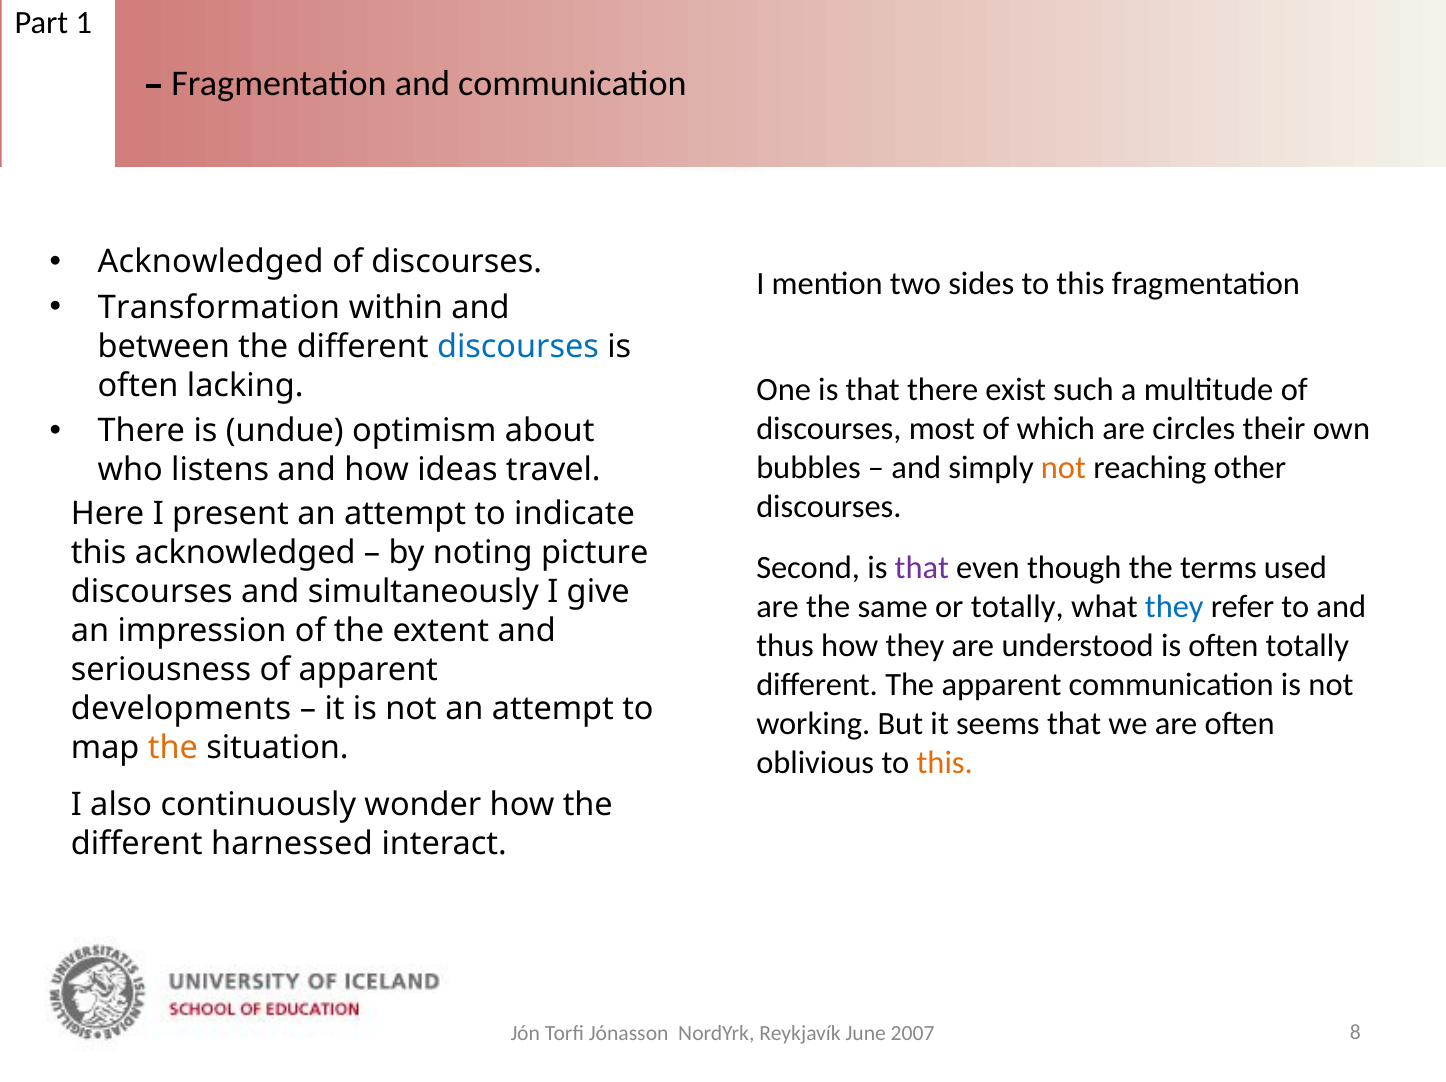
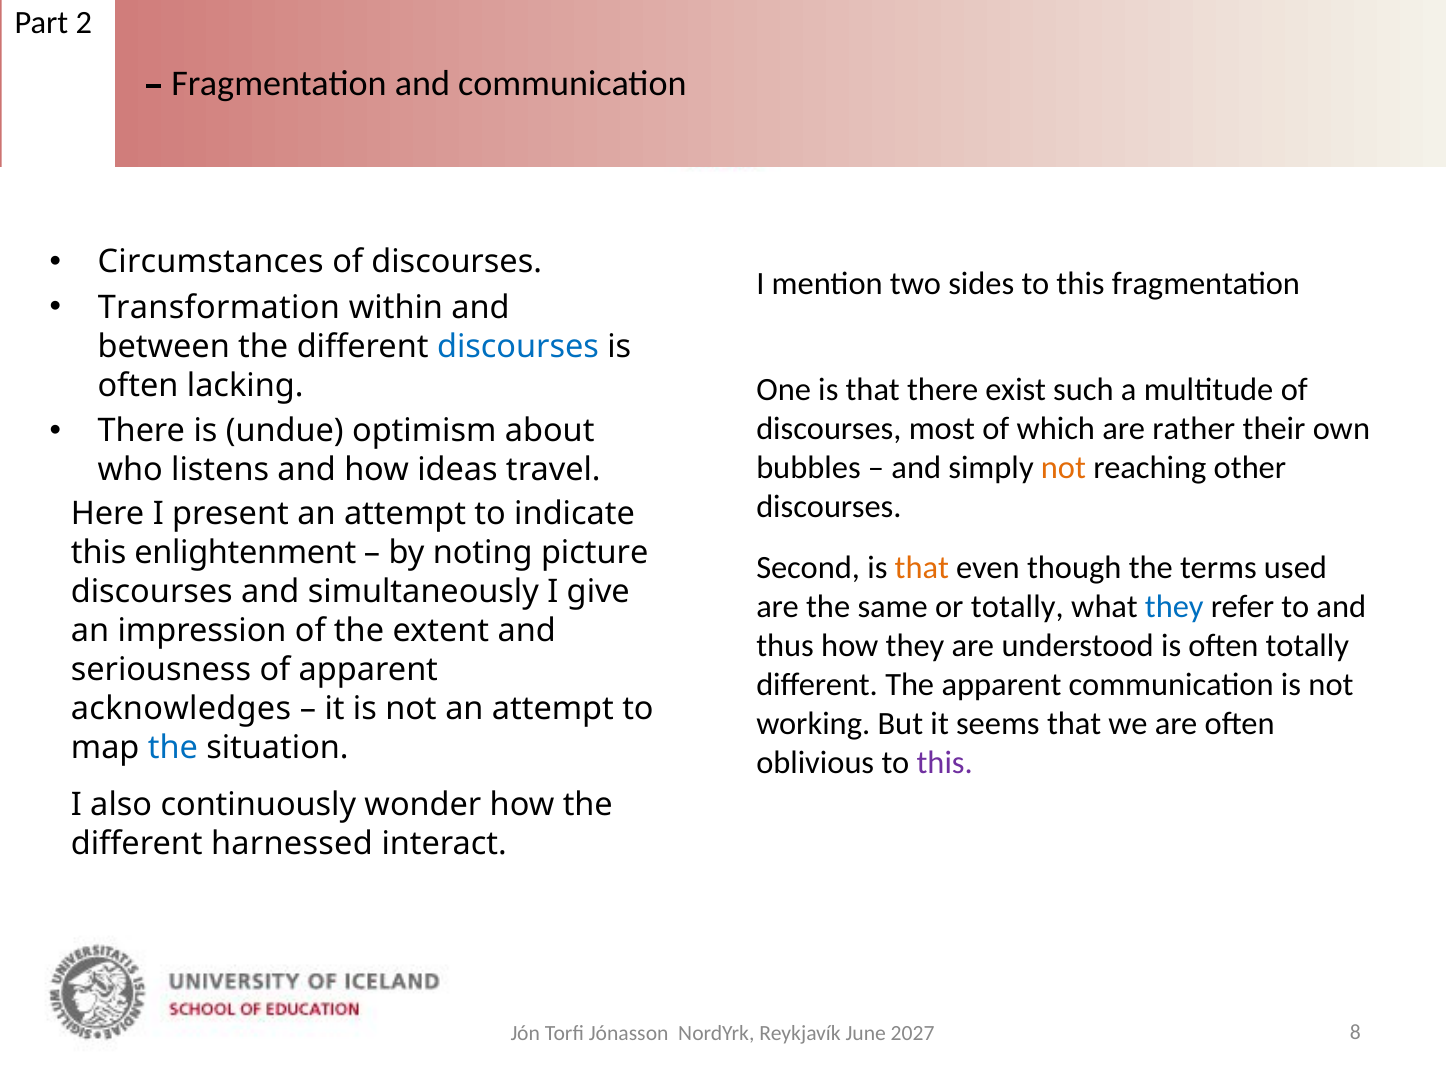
1: 1 -> 2
Acknowledged at (211, 262): Acknowledged -> Circumstances
circles: circles -> rather
this acknowledged: acknowledged -> enlightenment
that at (922, 568) colour: purple -> orange
developments: developments -> acknowledges
the at (173, 748) colour: orange -> blue
this at (945, 762) colour: orange -> purple
2007: 2007 -> 2027
